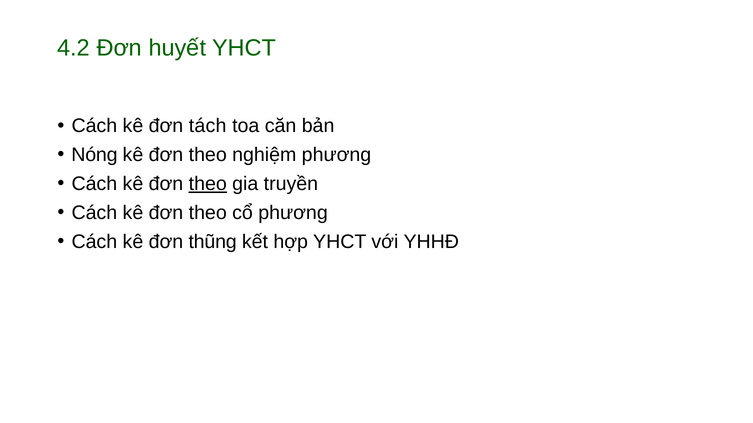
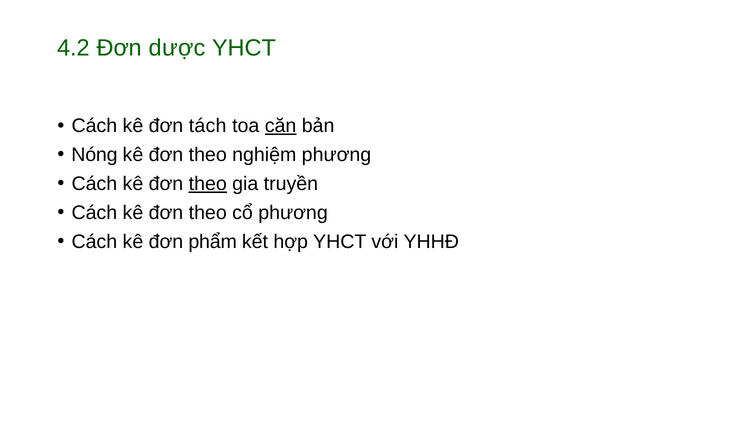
huyết: huyết -> dược
căn underline: none -> present
thũng: thũng -> phẩm
